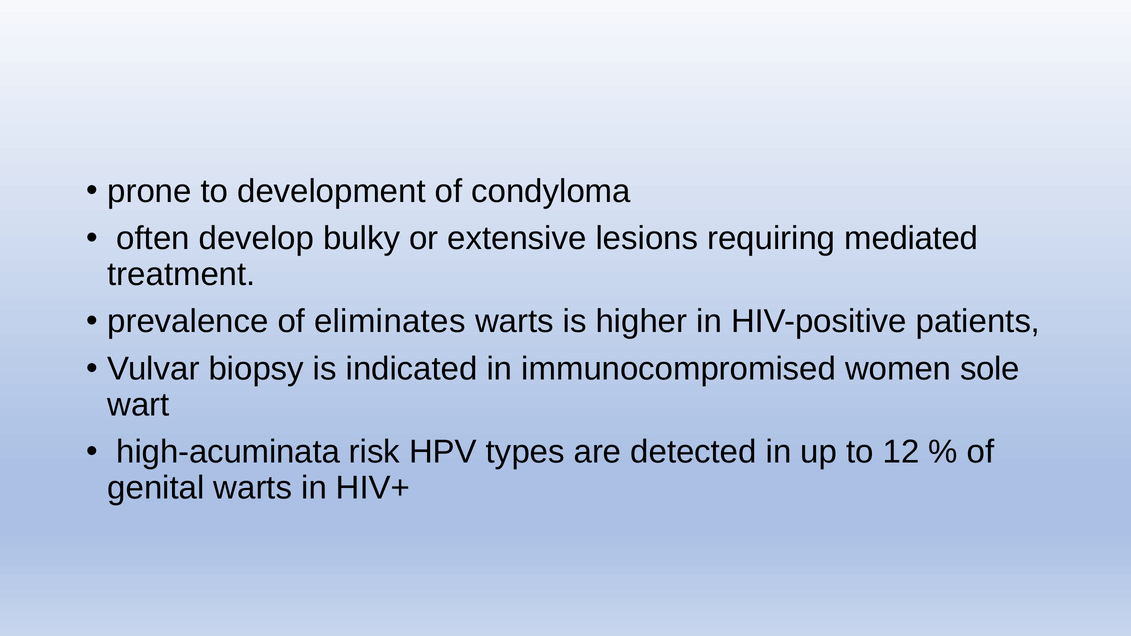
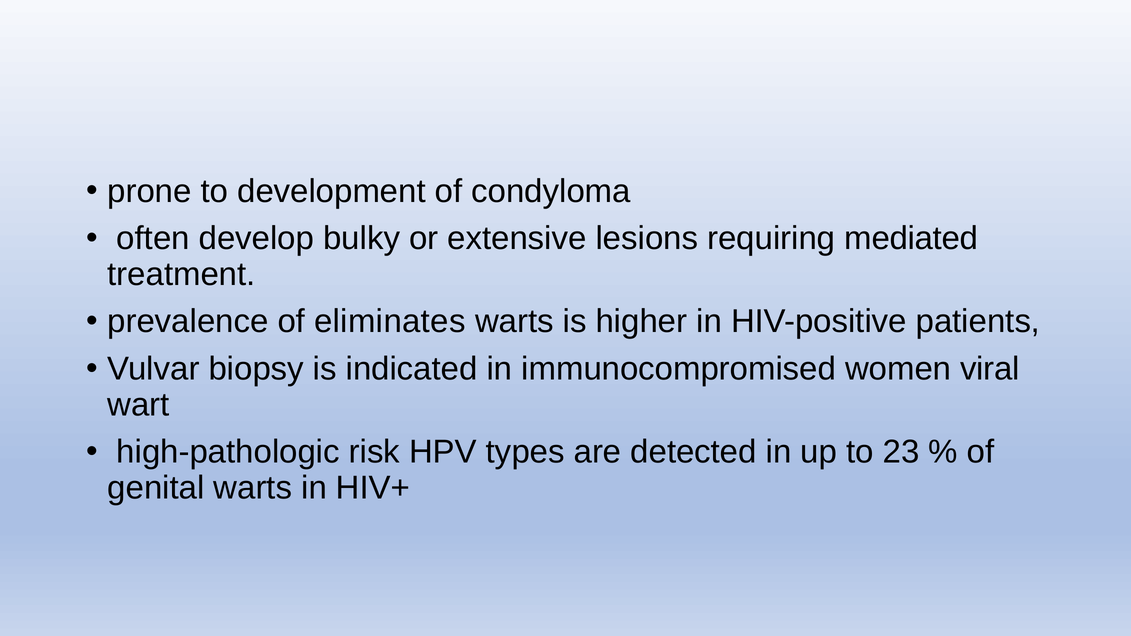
sole: sole -> viral
high-acuminata: high-acuminata -> high-pathologic
12: 12 -> 23
